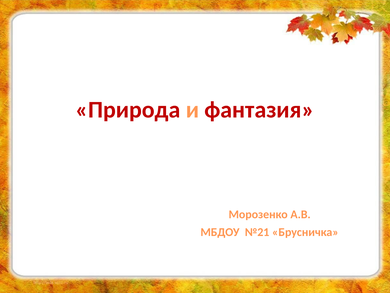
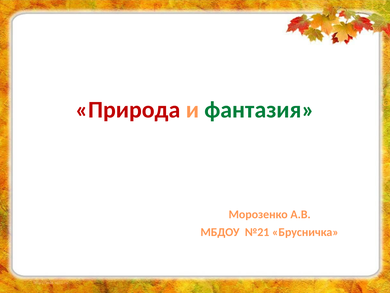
фантазия colour: red -> green
